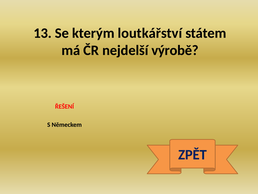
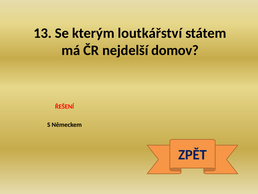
výrobě: výrobě -> domov
